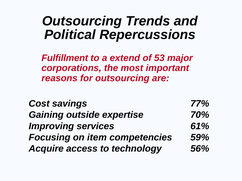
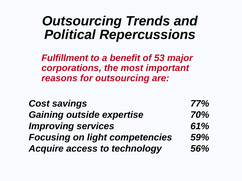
extend: extend -> benefit
item: item -> light
